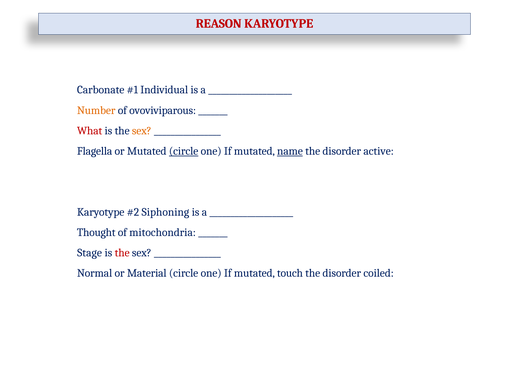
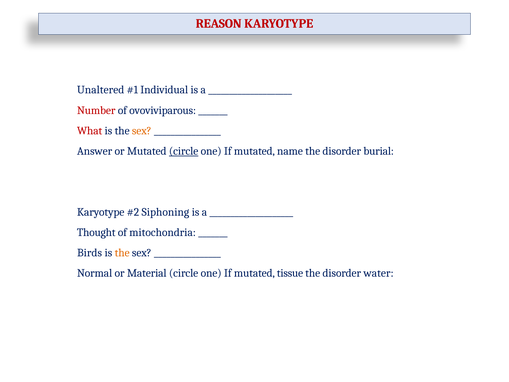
Carbonate: Carbonate -> Unaltered
Number colour: orange -> red
Flagella: Flagella -> Answer
name underline: present -> none
active: active -> burial
Stage: Stage -> Birds
the at (122, 253) colour: red -> orange
touch: touch -> tissue
coiled: coiled -> water
